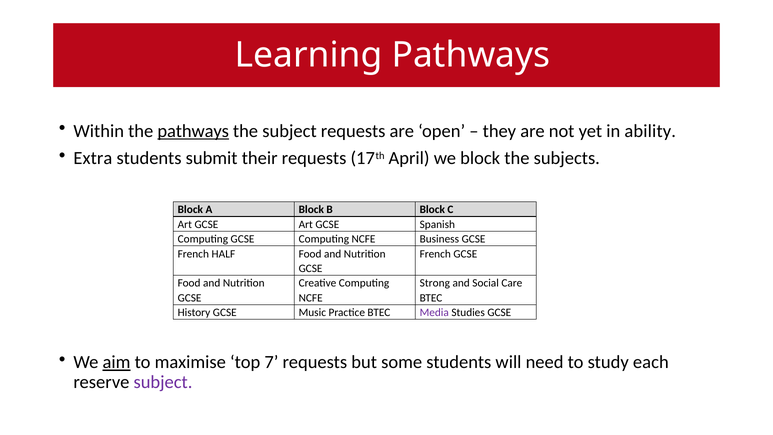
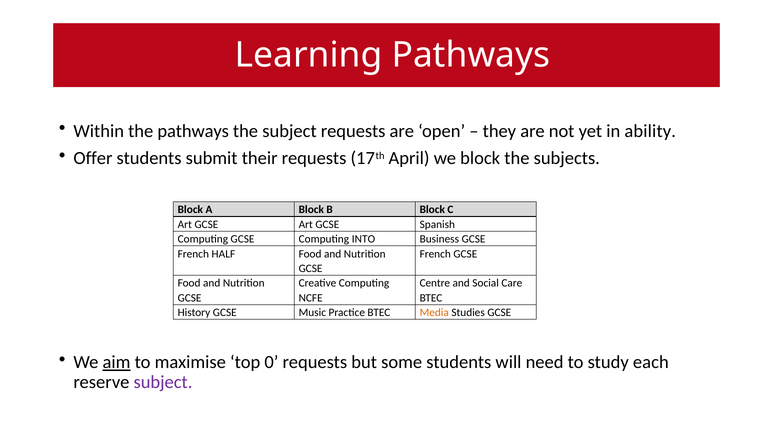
pathways at (193, 131) underline: present -> none
Extra: Extra -> Offer
GCSE Computing NCFE: NCFE -> INTO
Strong: Strong -> Centre
Media colour: purple -> orange
7: 7 -> 0
